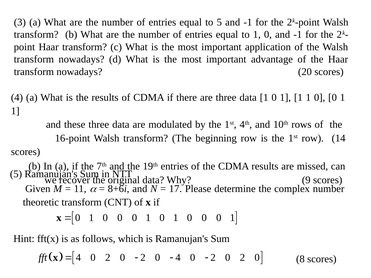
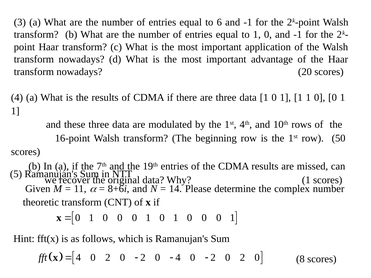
to 5: 5 -> 6
14: 14 -> 50
Why 9: 9 -> 1
17: 17 -> 14
